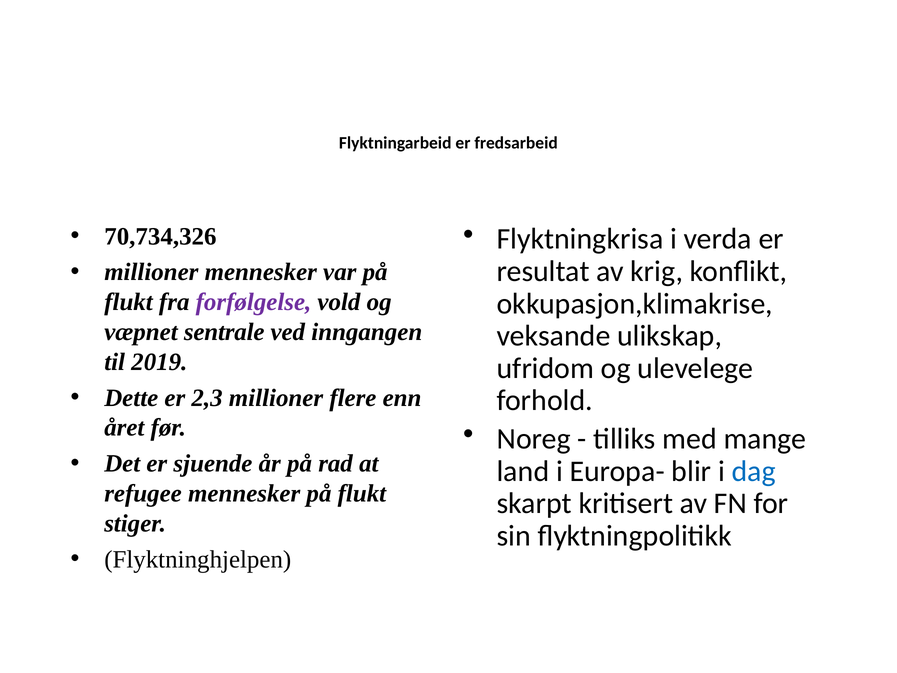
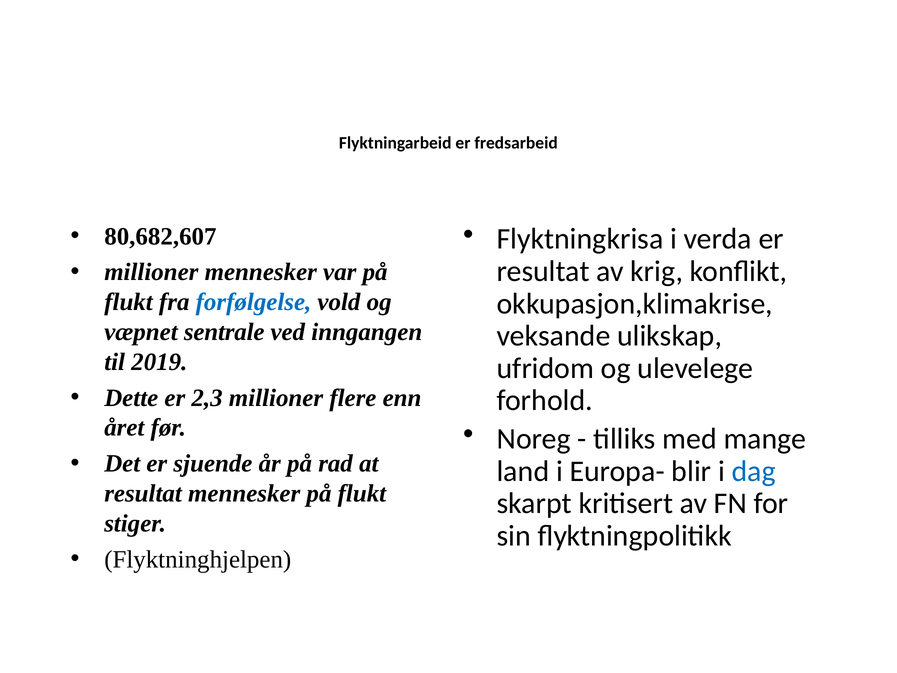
70,734,326: 70,734,326 -> 80,682,607
forfølgelse colour: purple -> blue
refugee at (143, 493): refugee -> resultat
